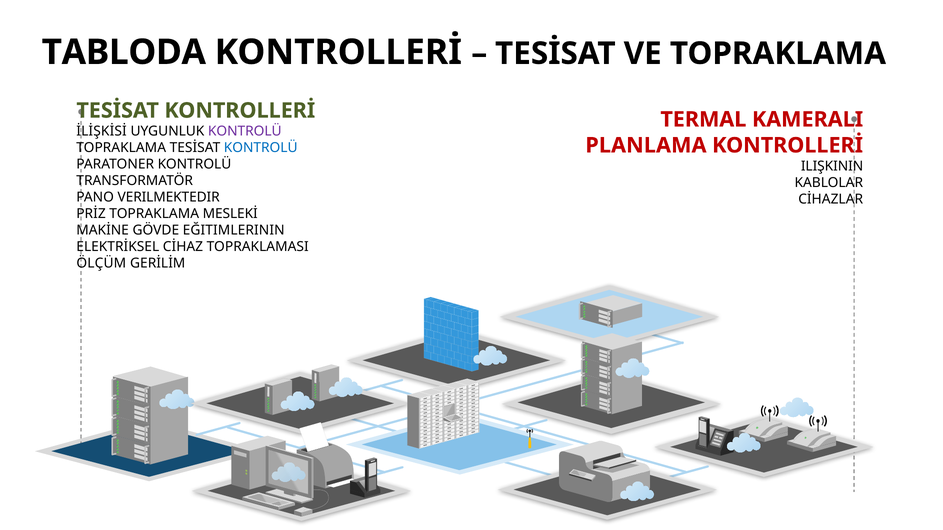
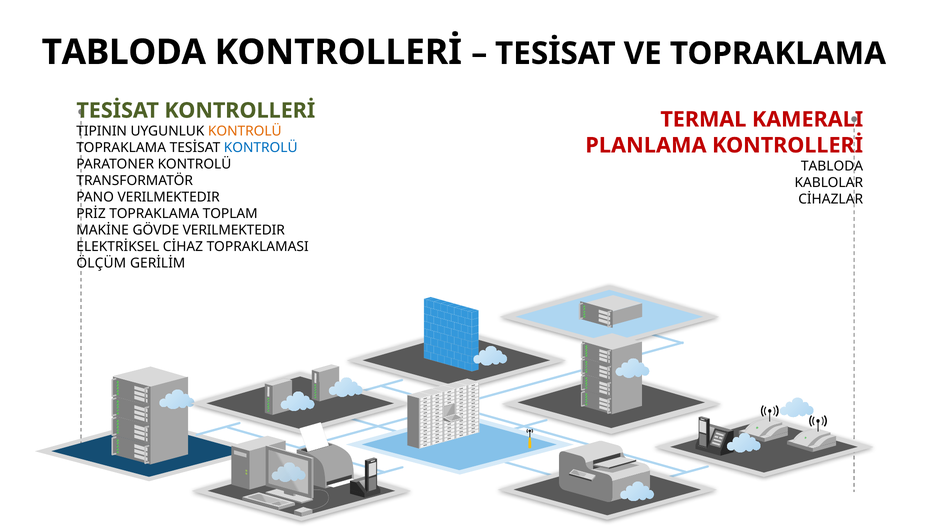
İLİŞKİSİ: İLİŞKİSİ -> TIPININ
KONTROLÜ at (245, 131) colour: purple -> orange
ILIŞKININ at (832, 166): ILIŞKININ -> TABLODA
MESLEKİ: MESLEKİ -> TOPLAM
GÖVDE EĞITIMLERININ: EĞITIMLERININ -> VERILMEKTEDIR
